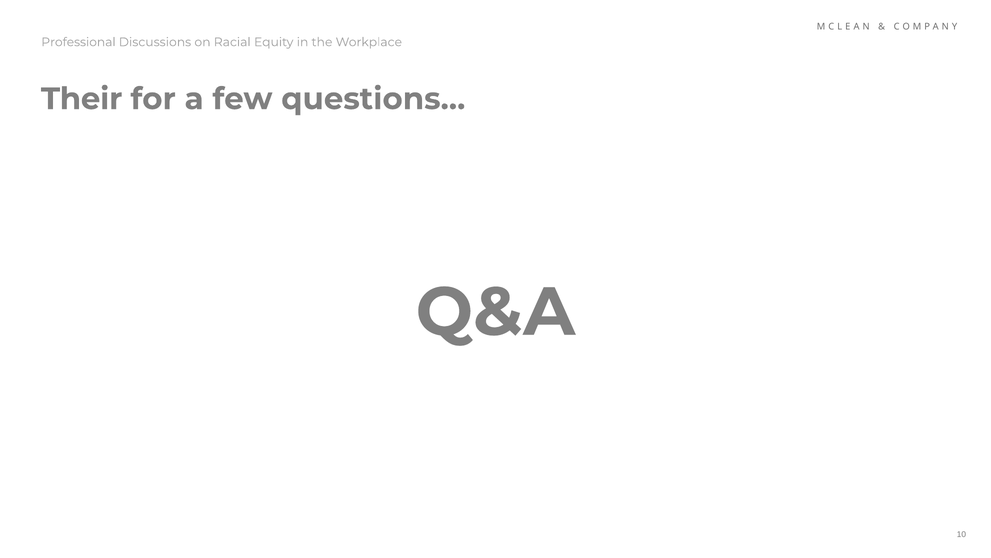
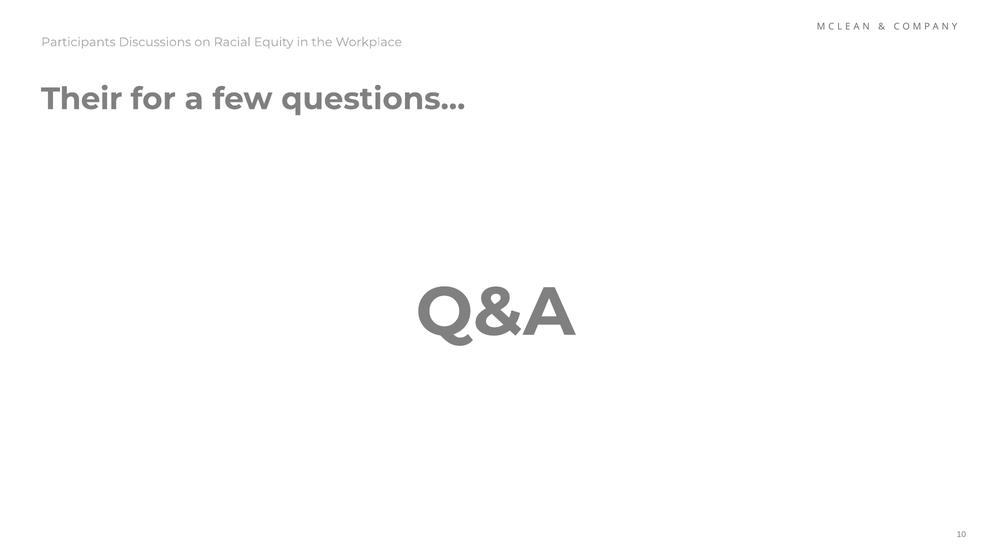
Professional: Professional -> Participants
